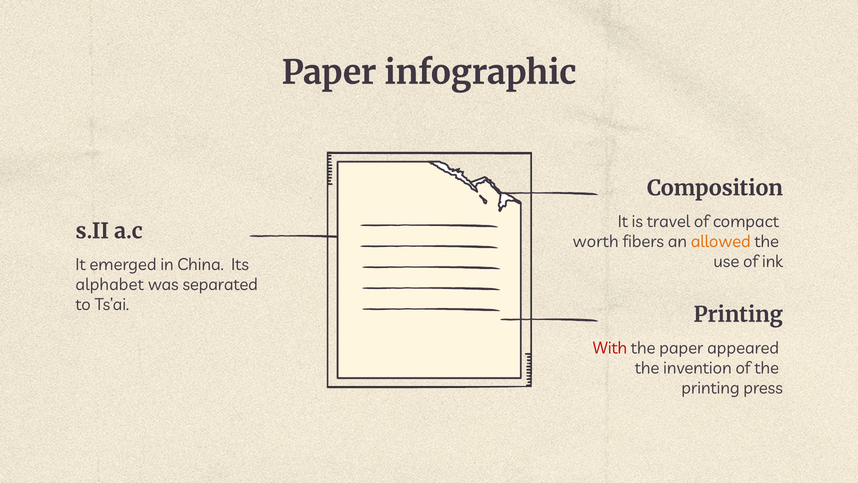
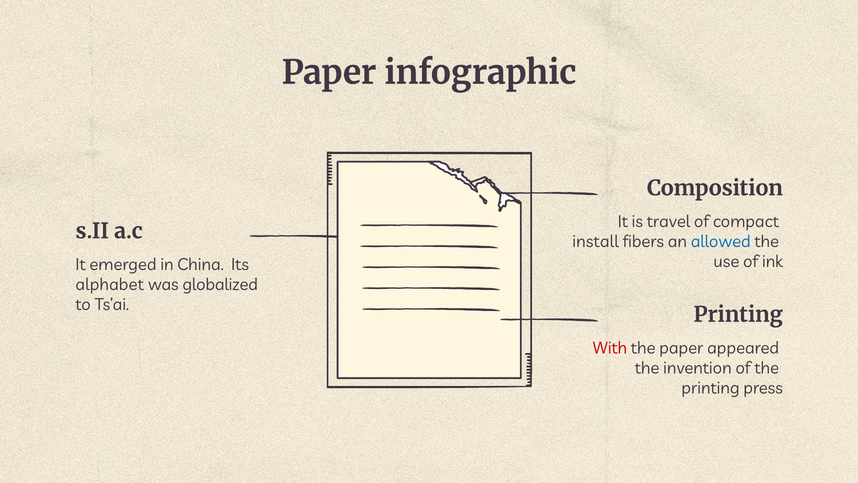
worth: worth -> install
allowed colour: orange -> blue
separated: separated -> globalized
